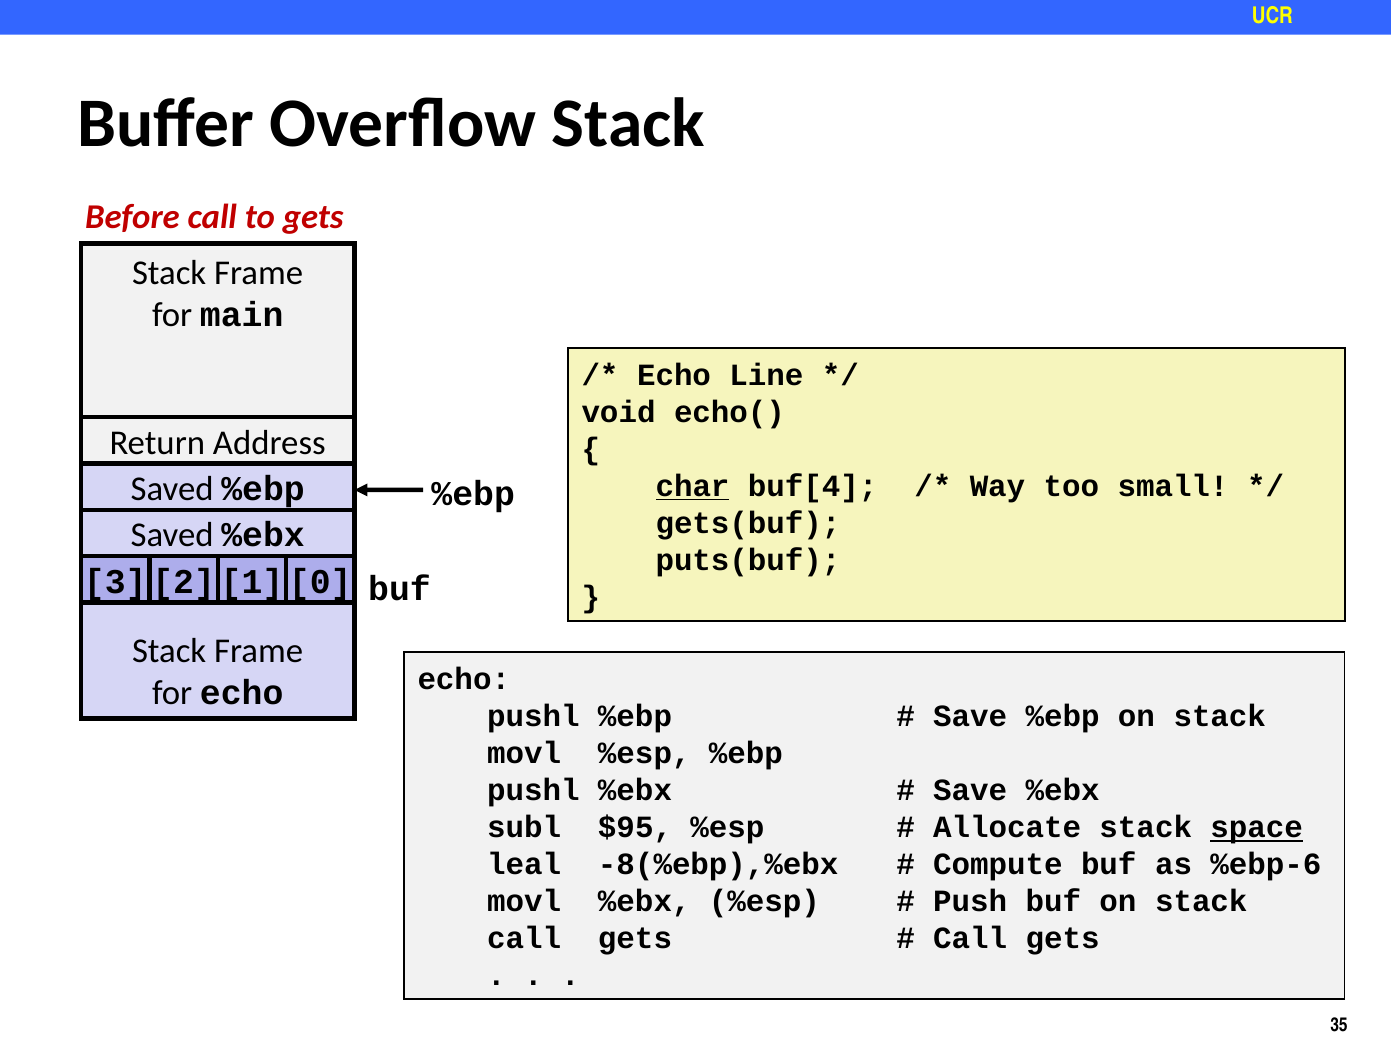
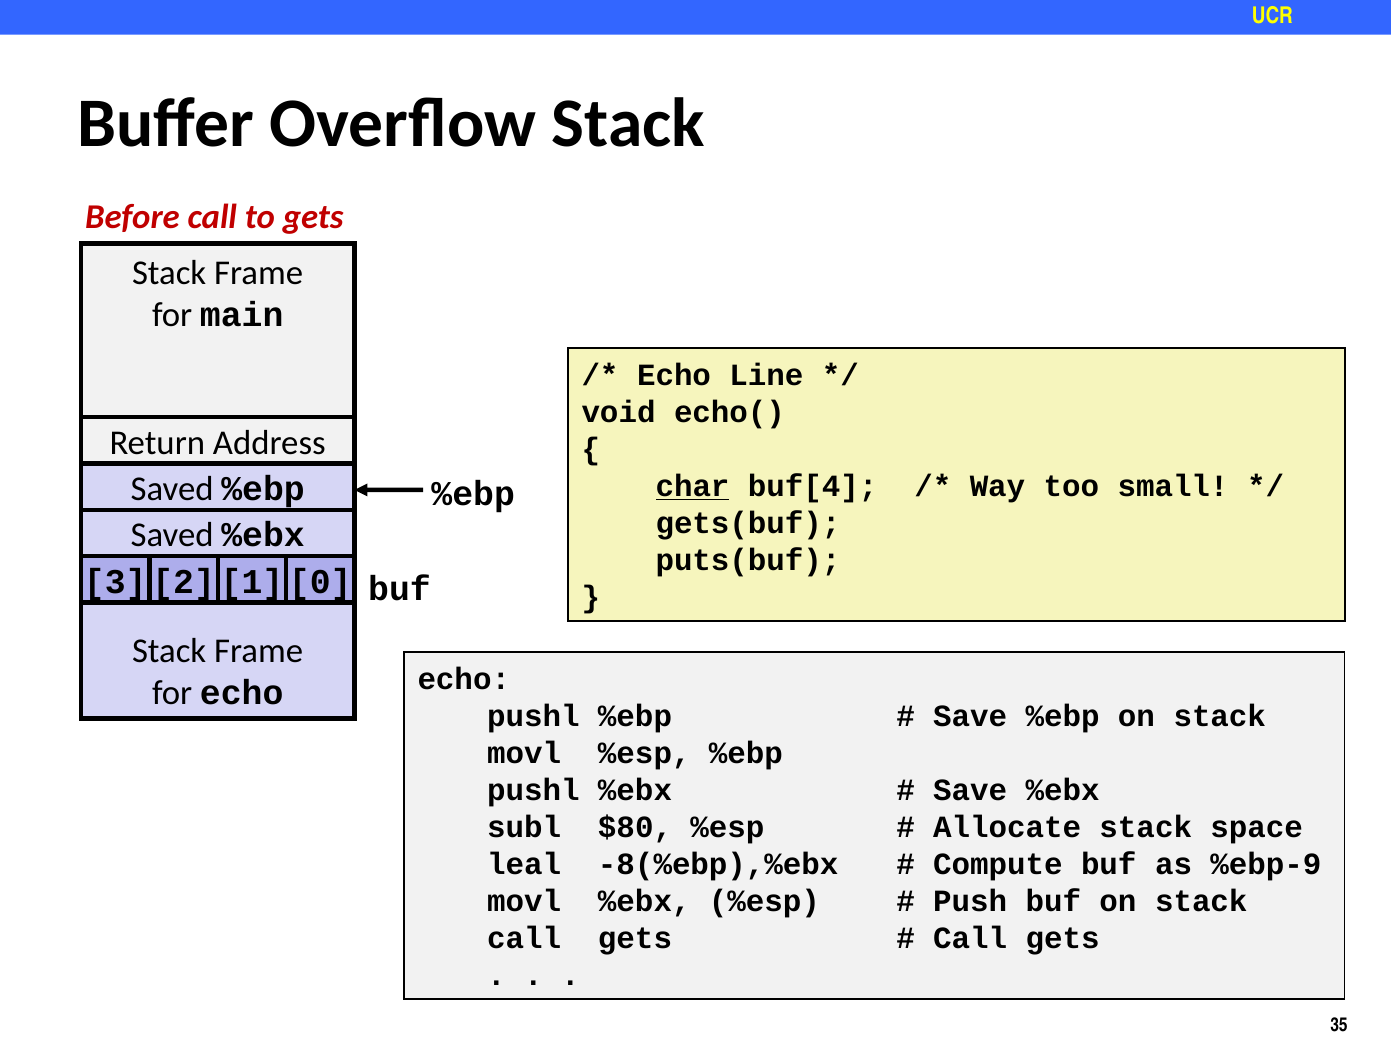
$95: $95 -> $80
space underline: present -> none
%ebp-6: %ebp-6 -> %ebp-9
